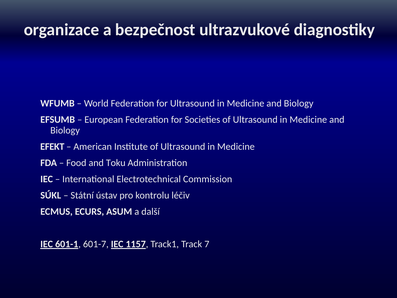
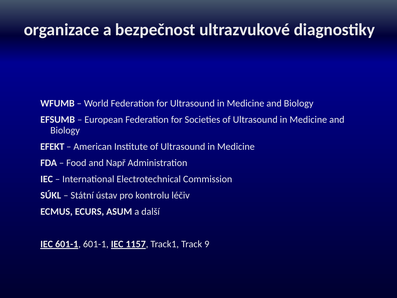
Toku: Toku -> Např
601-1 601-7: 601-7 -> 601-1
7: 7 -> 9
